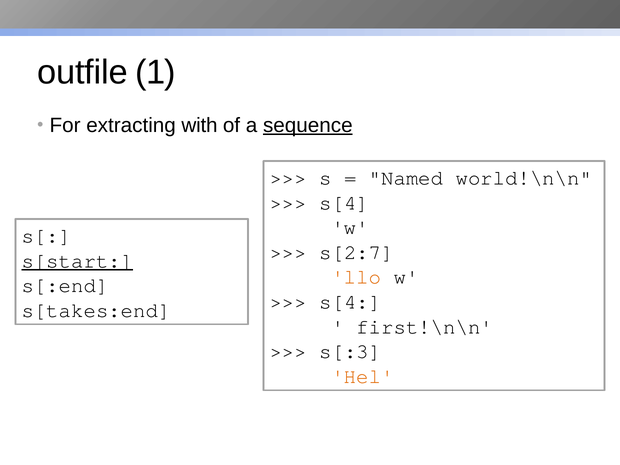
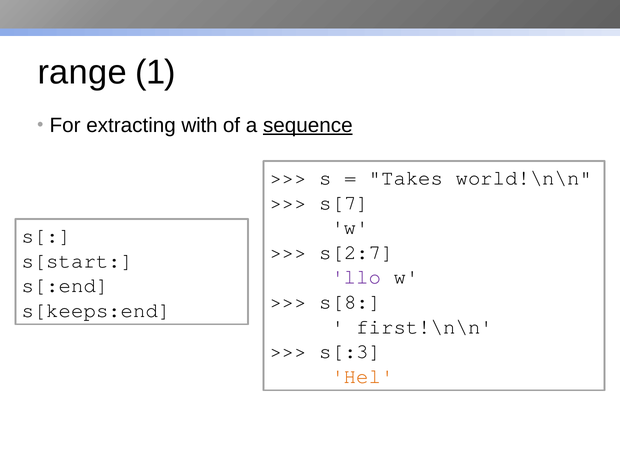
outfile: outfile -> range
Named: Named -> Takes
s[4 at (344, 203): s[4 -> s[7
s[start underline: present -> none
llo colour: orange -> purple
s[4 at (350, 302): s[4 -> s[8
s[takes:end: s[takes:end -> s[keeps:end
